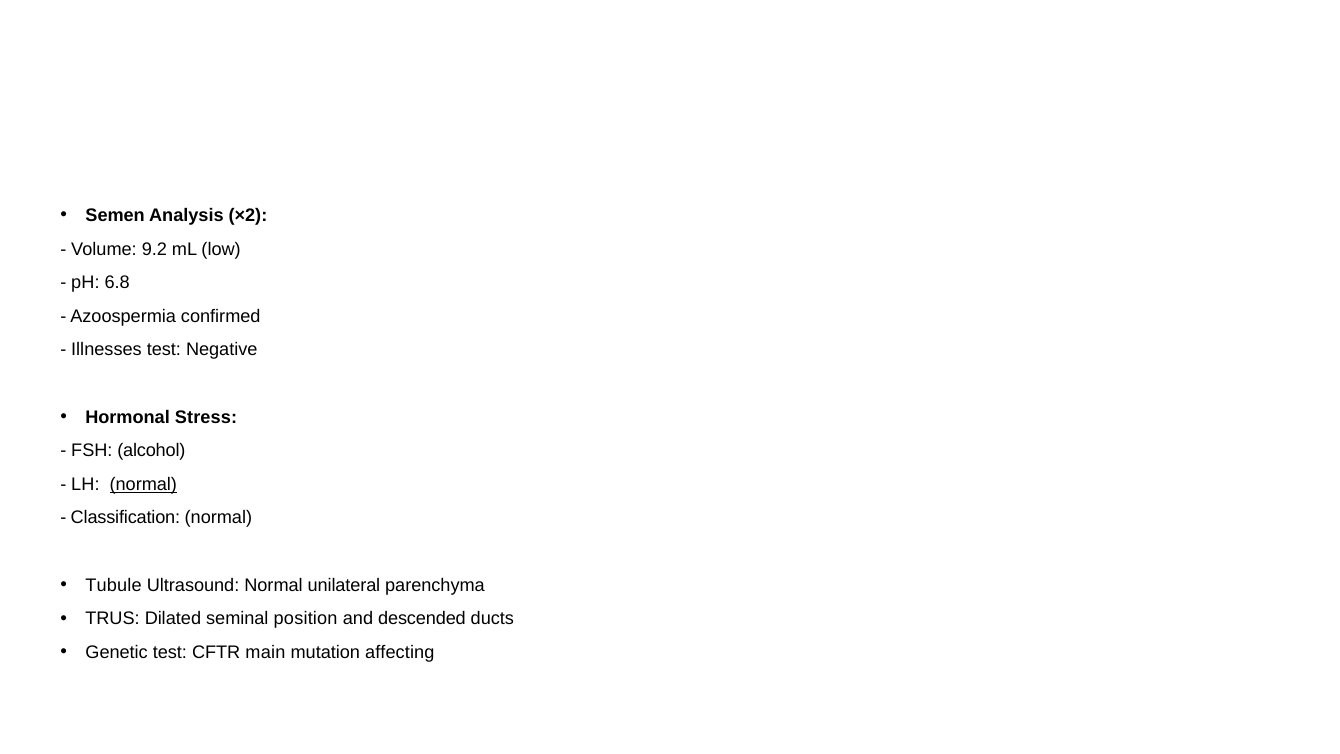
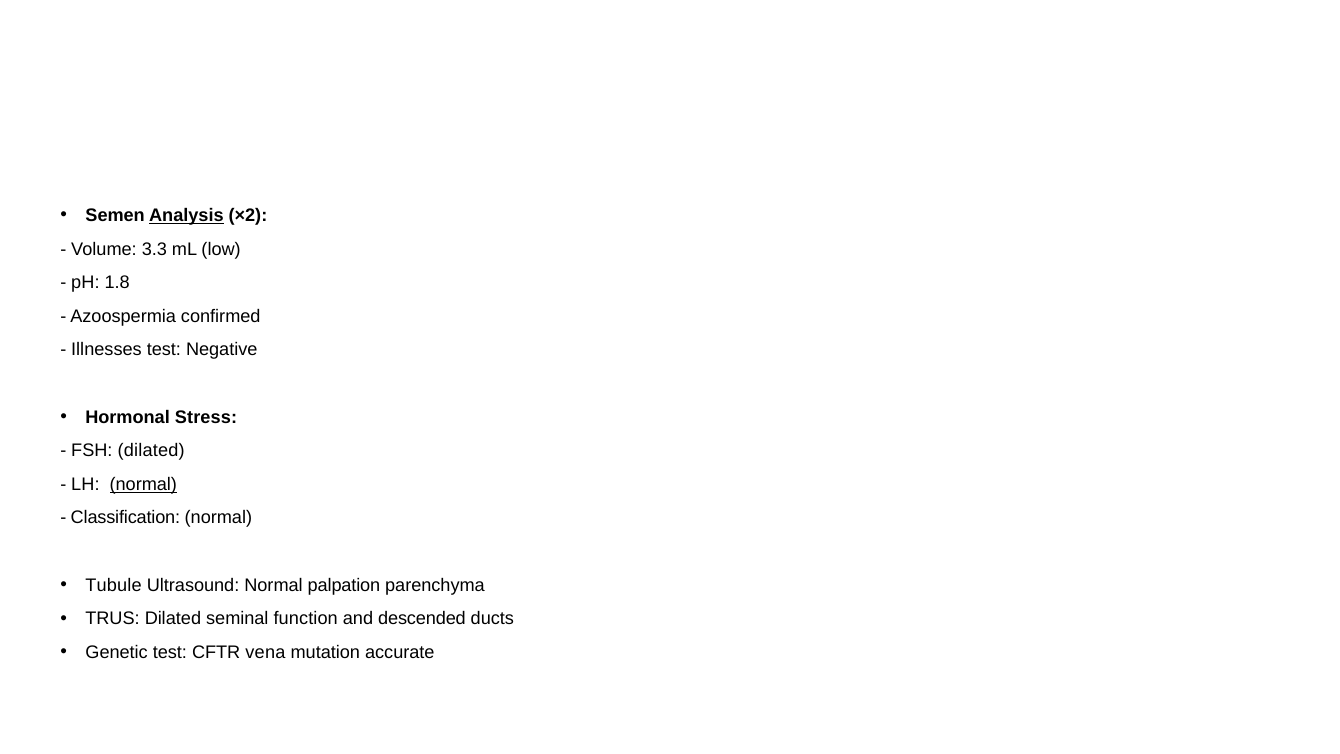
Analysis underline: none -> present
9.2: 9.2 -> 3.3
6.8: 6.8 -> 1.8
FSH alcohol: alcohol -> dilated
unilateral: unilateral -> palpation
position: position -> function
main: main -> vena
affecting: affecting -> accurate
